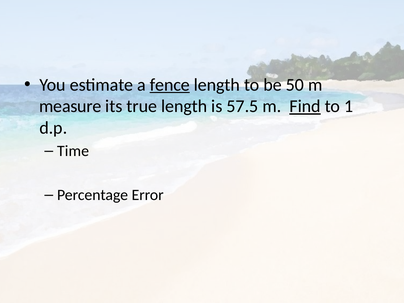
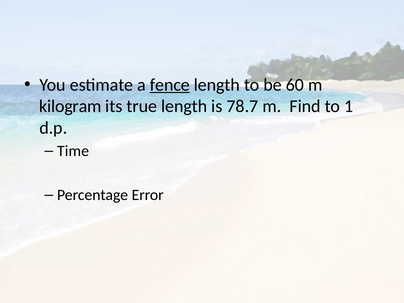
50: 50 -> 60
measure: measure -> kilogram
57.5: 57.5 -> 78.7
Find underline: present -> none
